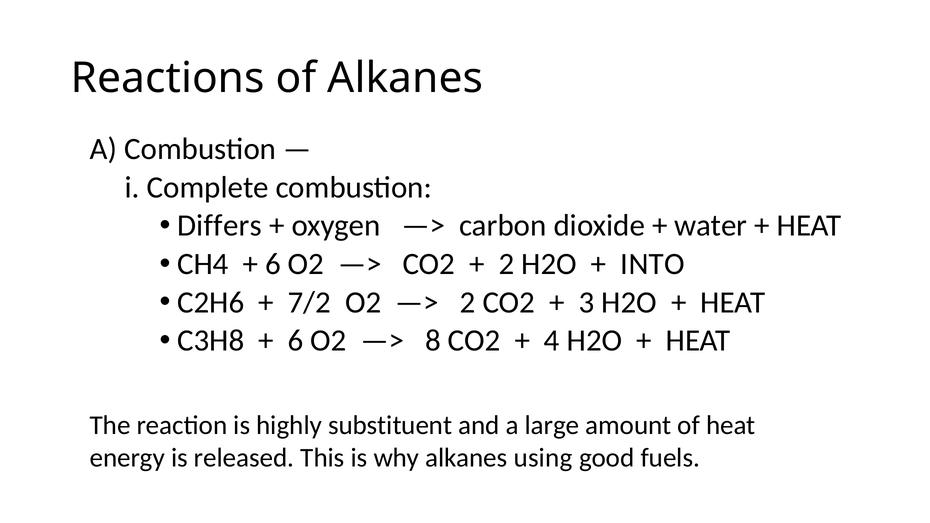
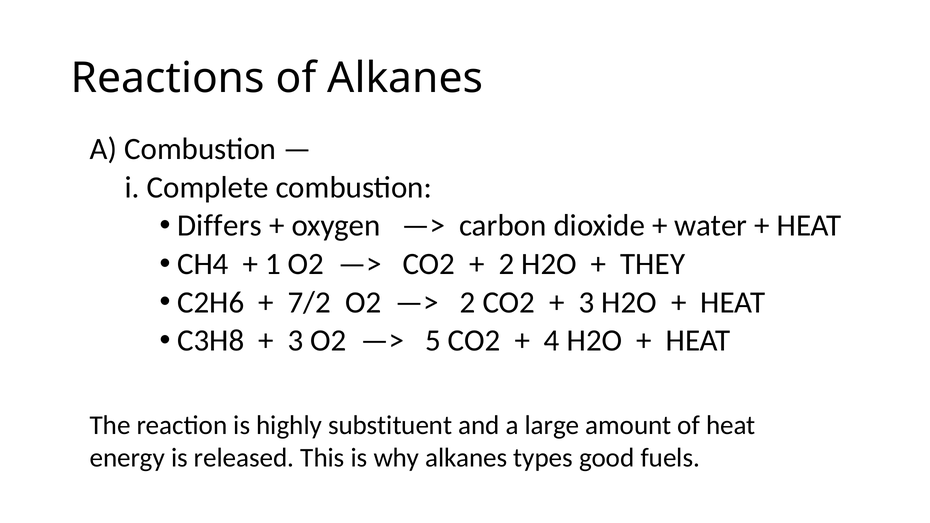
6 at (273, 264): 6 -> 1
INTO: INTO -> THEY
6 at (296, 341): 6 -> 3
8: 8 -> 5
using: using -> types
